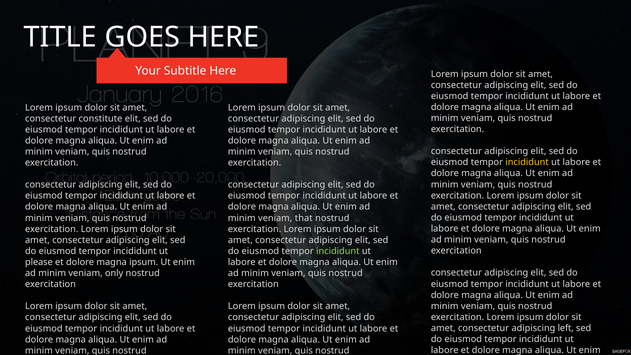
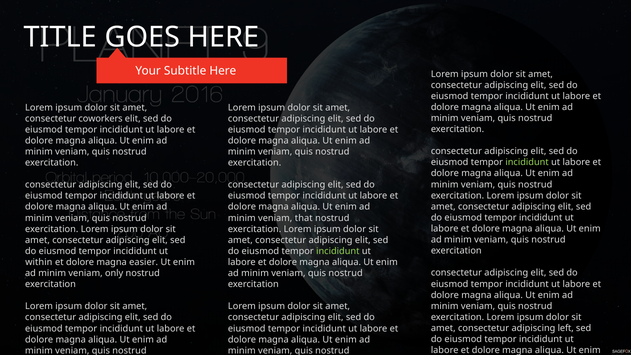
constitute: constitute -> coworkers
incididunt at (527, 162) colour: yellow -> light green
please: please -> within
magna ipsum: ipsum -> easier
